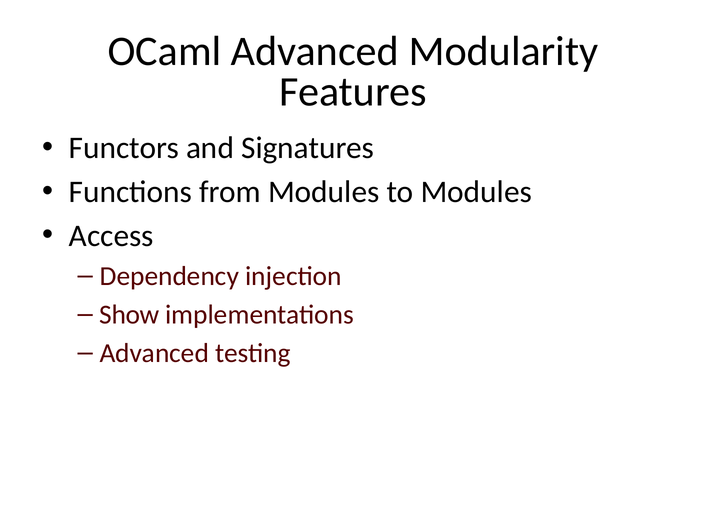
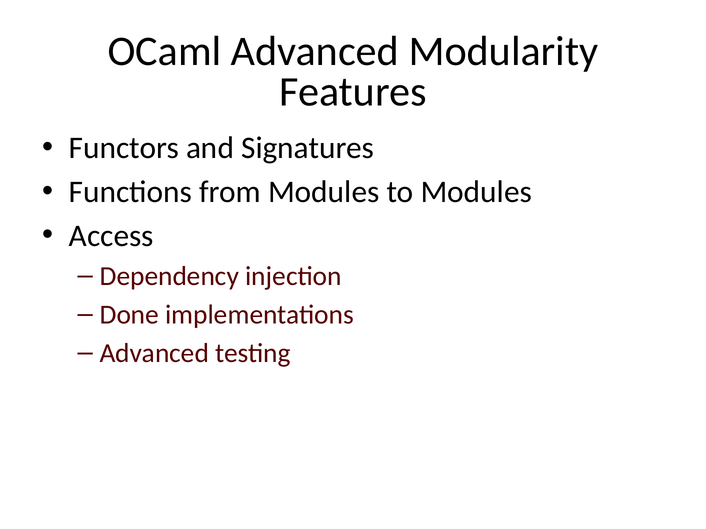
Show: Show -> Done
